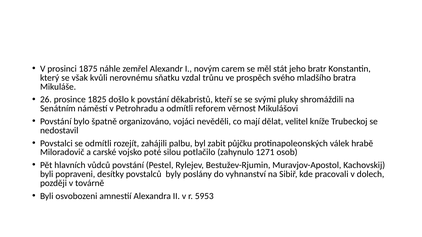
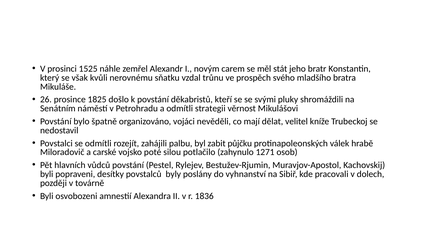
1875: 1875 -> 1525
reforem: reforem -> strategii
5953: 5953 -> 1836
